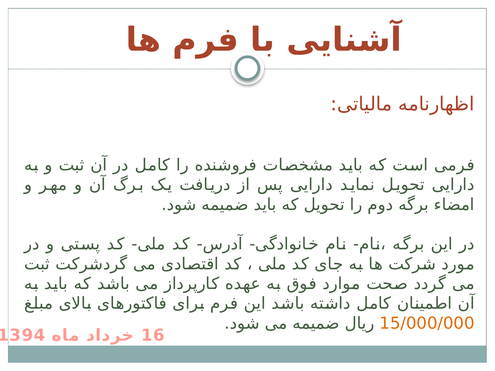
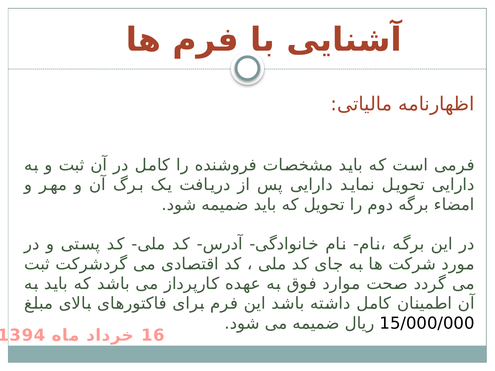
15/000/000 colour: orange -> black
